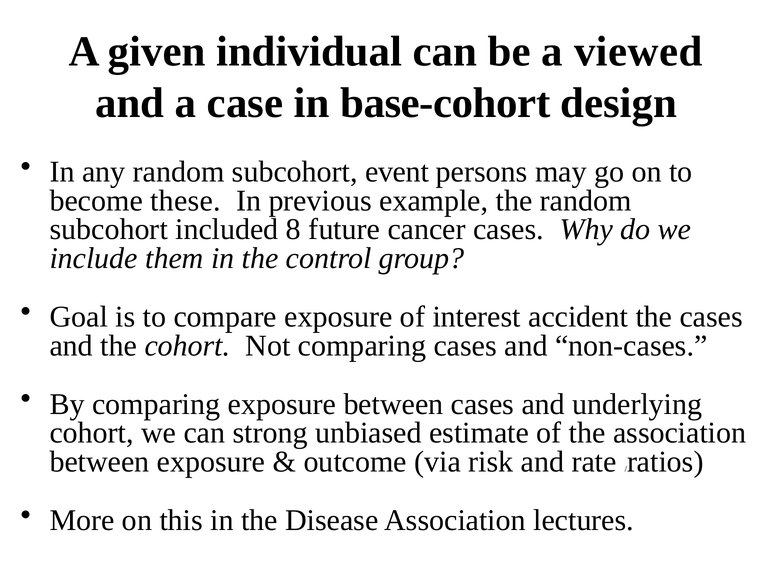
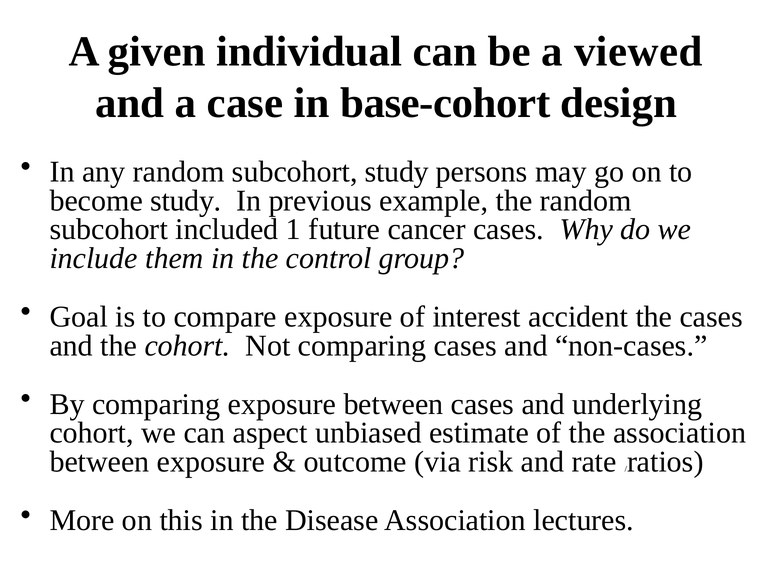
subcohort event: event -> study
become these: these -> study
8: 8 -> 1
strong: strong -> aspect
